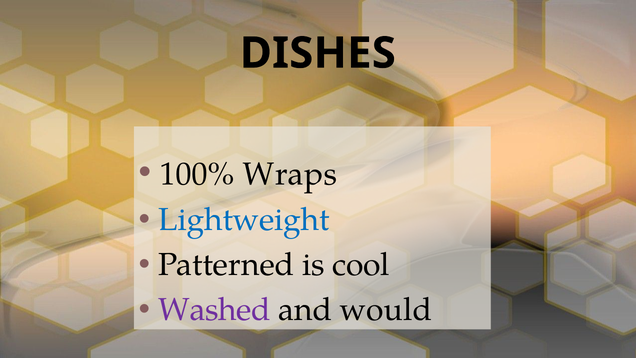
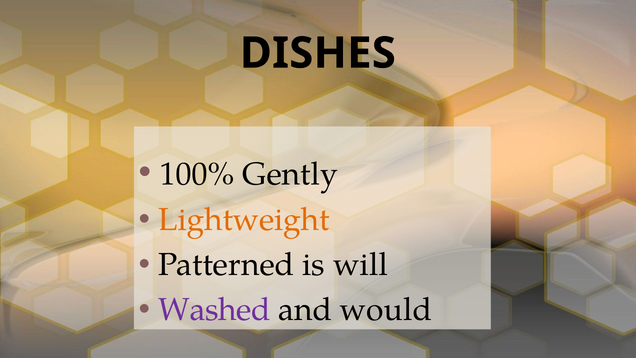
Wraps: Wraps -> Gently
Lightweight colour: blue -> orange
cool: cool -> will
